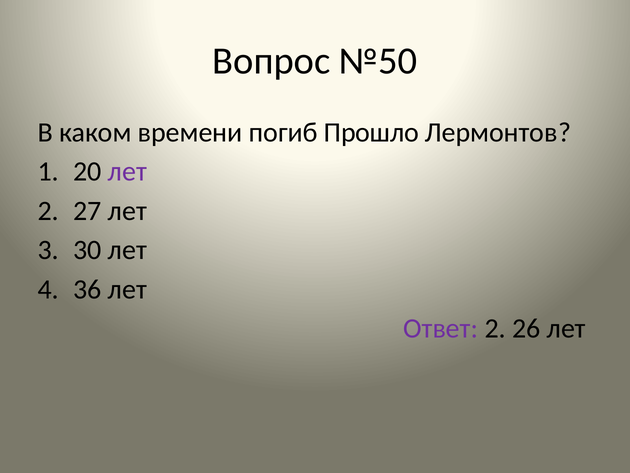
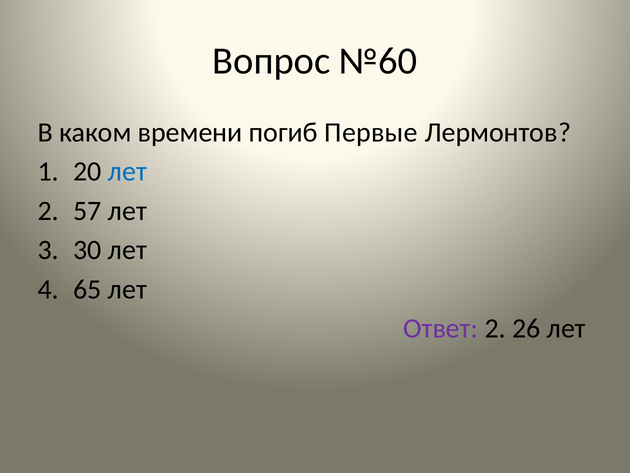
№50: №50 -> №60
Прошло: Прошло -> Первые
лет at (127, 171) colour: purple -> blue
27: 27 -> 57
36: 36 -> 65
